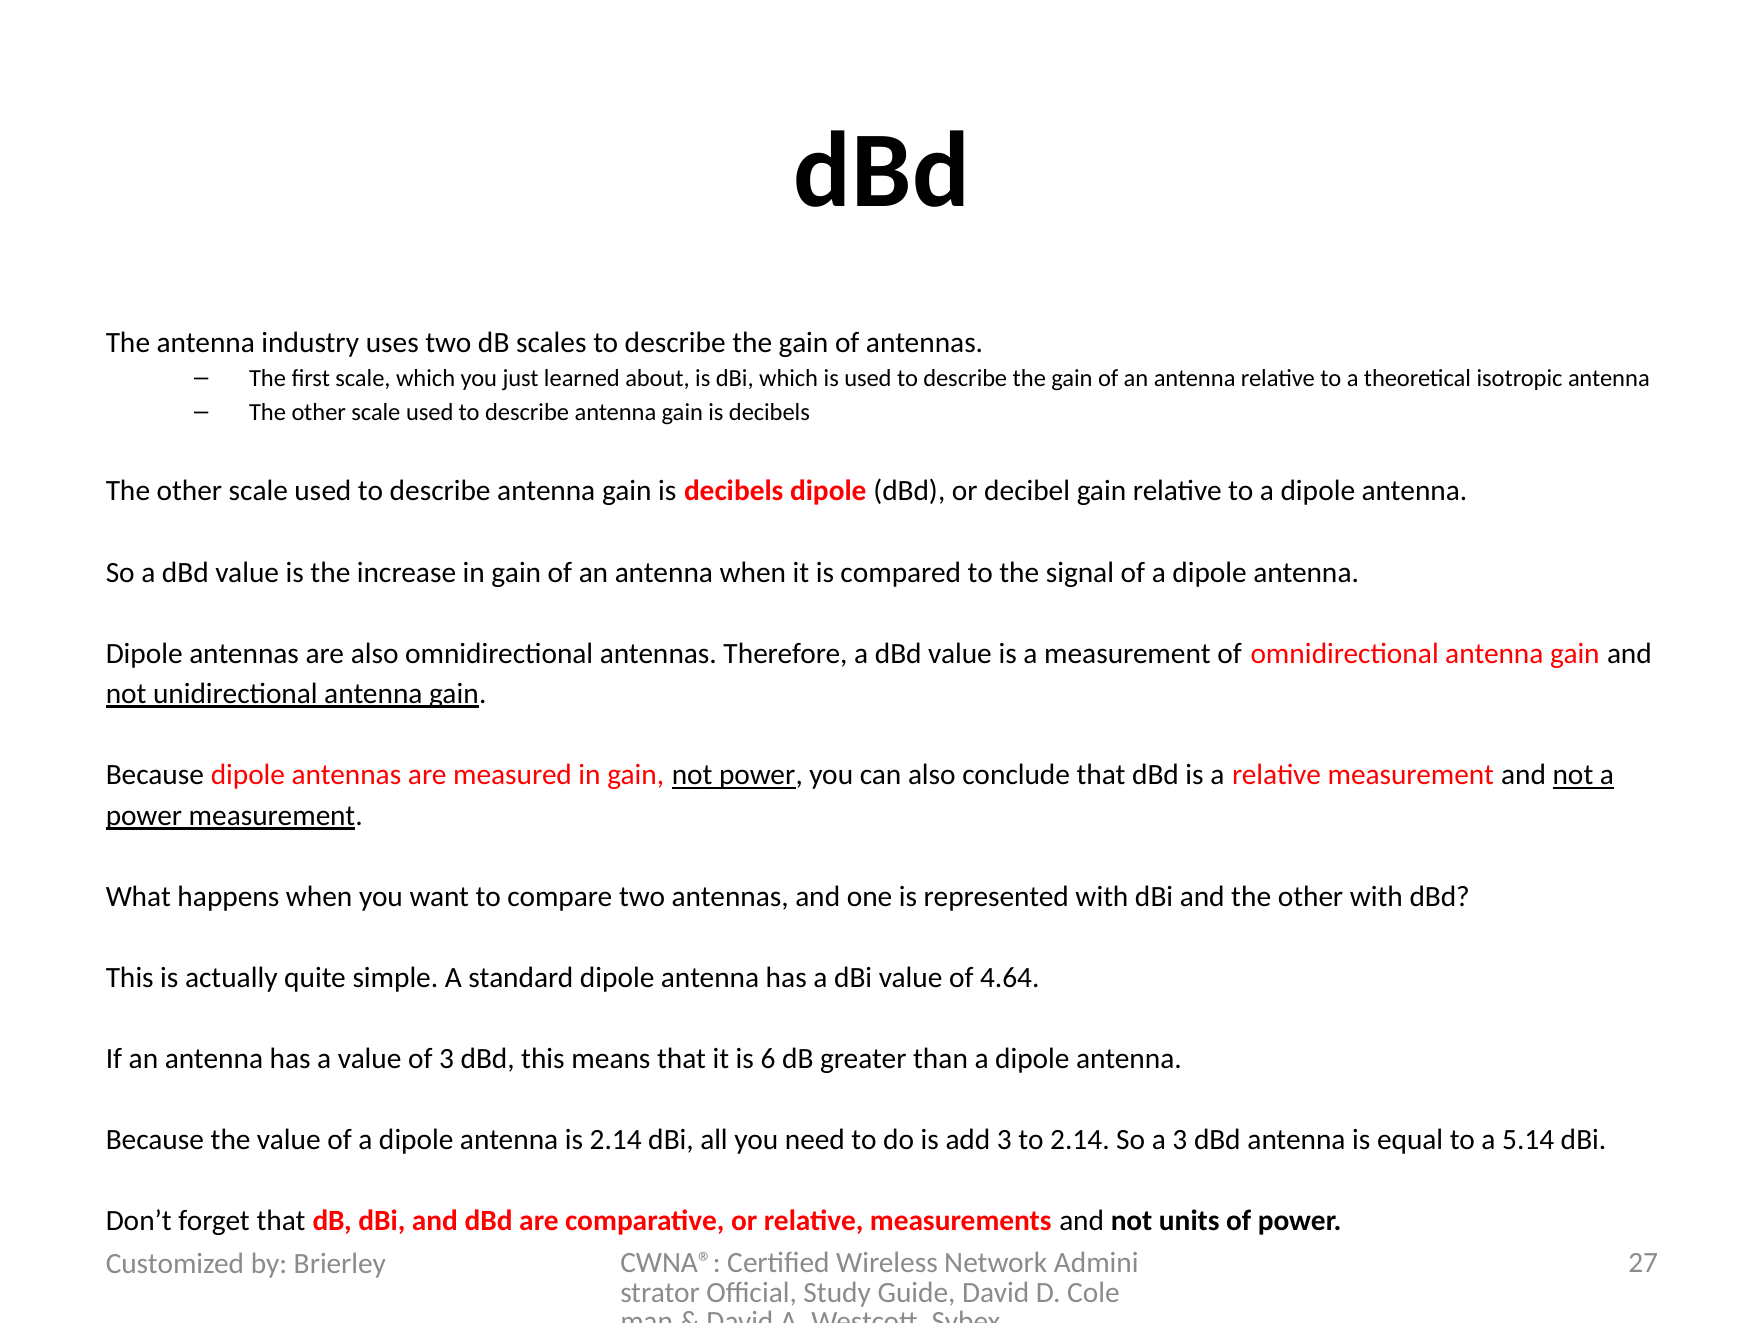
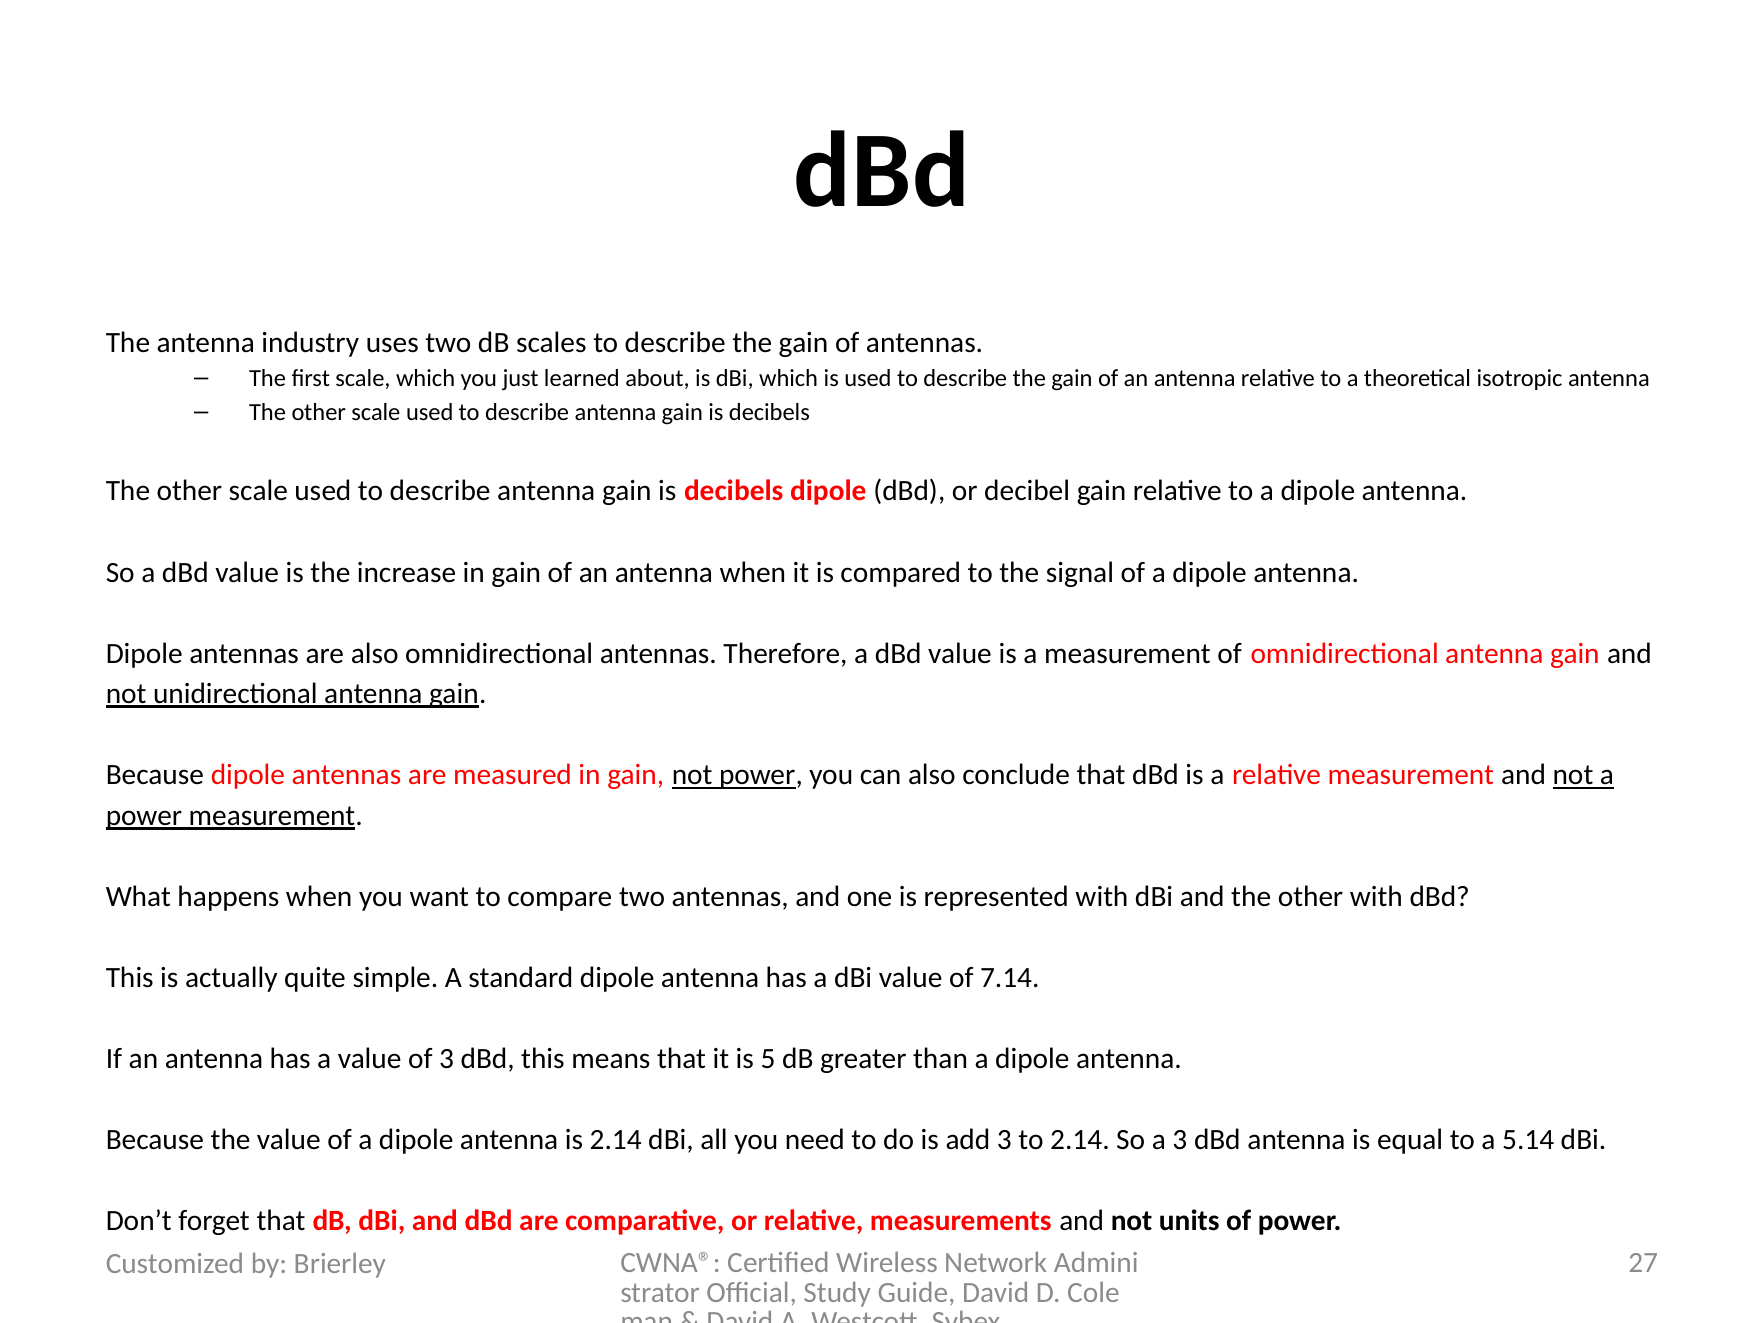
4.64: 4.64 -> 7.14
6: 6 -> 5
